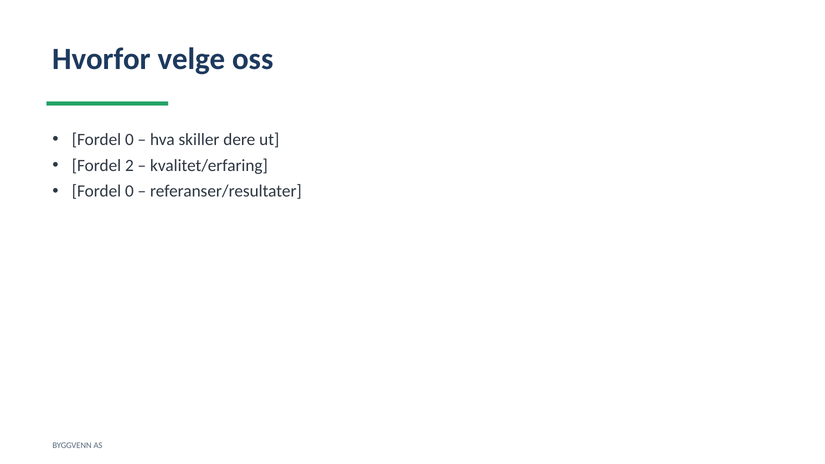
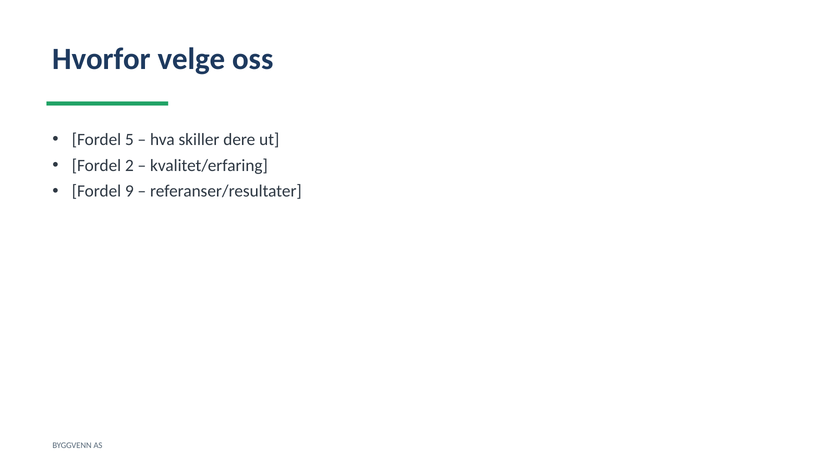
0 at (129, 140): 0 -> 5
0 at (129, 191): 0 -> 9
